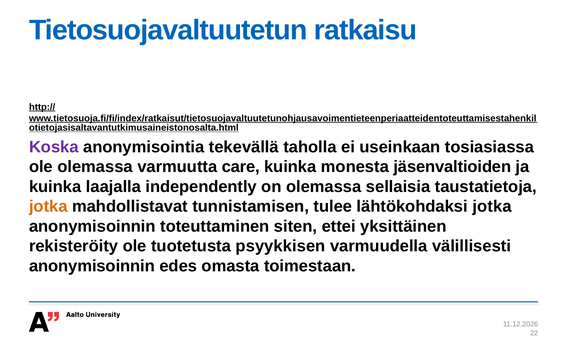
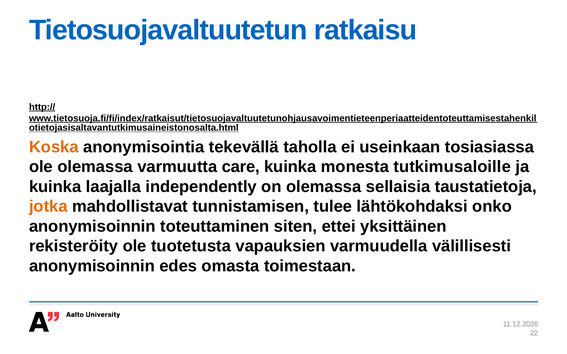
Koska colour: purple -> orange
jäsenvaltioiden: jäsenvaltioiden -> tutkimusaloille
lähtökohdaksi jotka: jotka -> onko
psyykkisen: psyykkisen -> vapauksien
